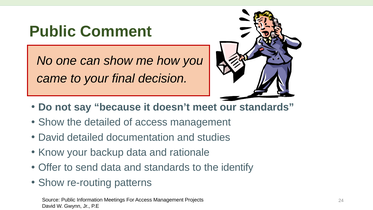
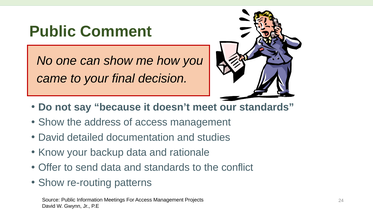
the detailed: detailed -> address
identify: identify -> conflict
